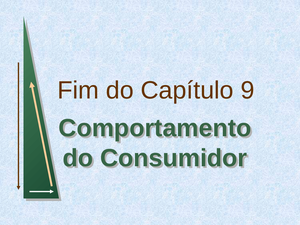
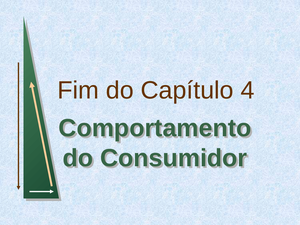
9: 9 -> 4
